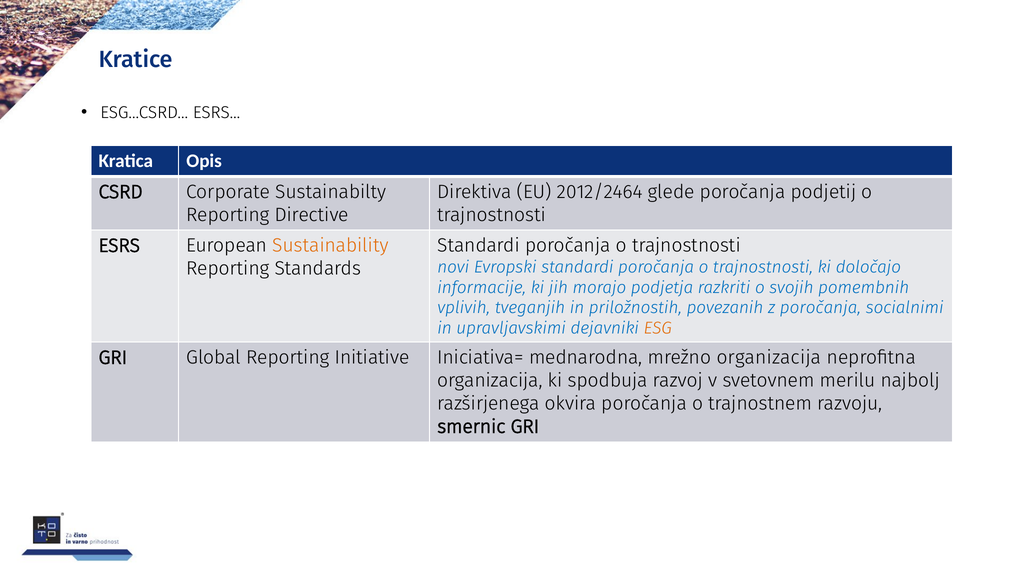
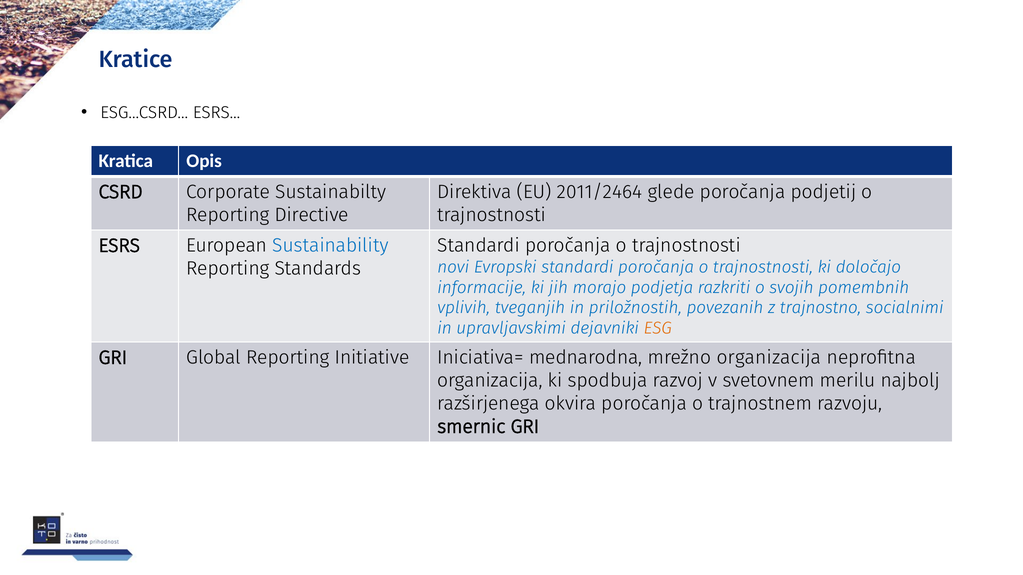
2012/2464: 2012/2464 -> 2011/2464
Sustainability colour: orange -> blue
z poročanja: poročanja -> trajnostno
